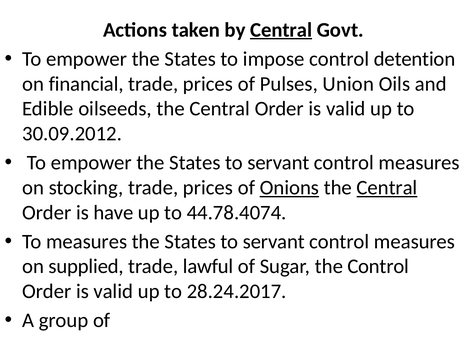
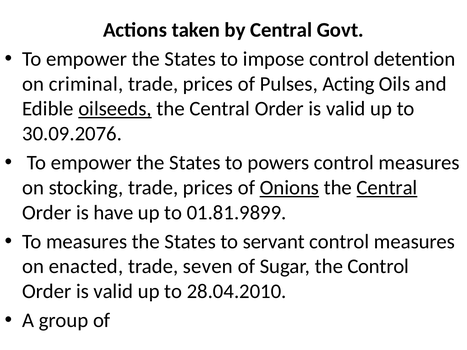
Central at (281, 30) underline: present -> none
financial: financial -> criminal
Union: Union -> Acting
oilseeds underline: none -> present
30.09.2012: 30.09.2012 -> 30.09.2076
servant at (278, 163): servant -> powers
44.78.4074: 44.78.4074 -> 01.81.9899
supplied: supplied -> enacted
lawful: lawful -> seven
28.24.2017: 28.24.2017 -> 28.04.2010
